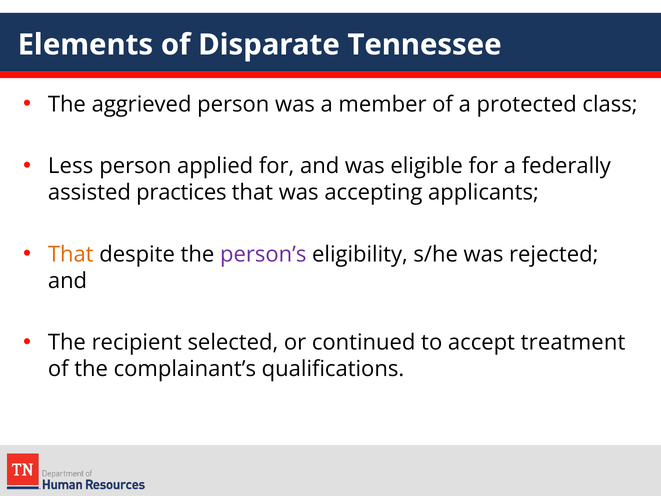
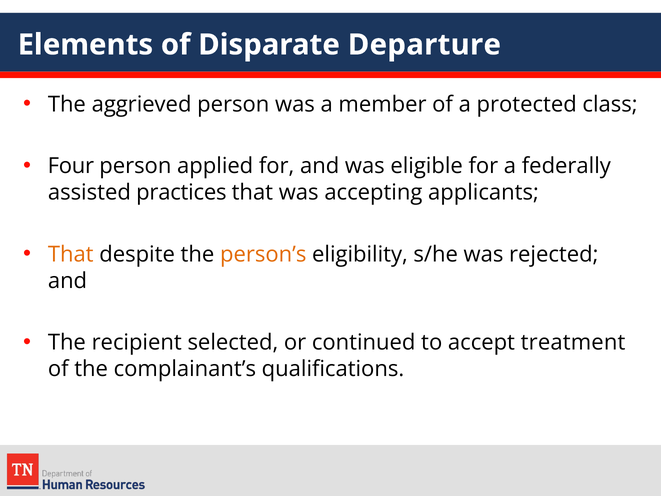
Tennessee: Tennessee -> Departure
Less: Less -> Four
person’s colour: purple -> orange
